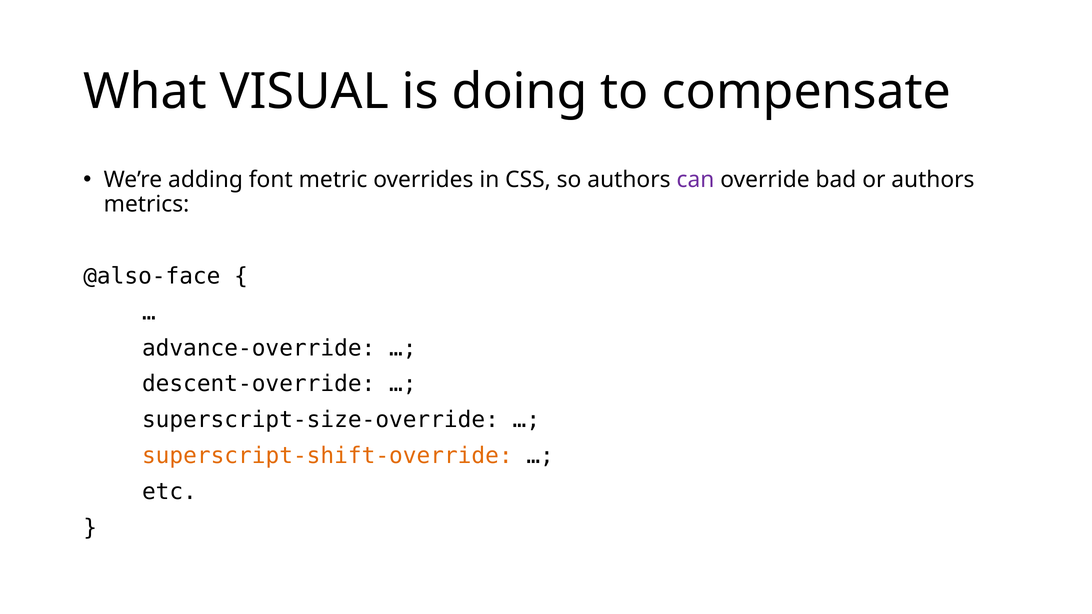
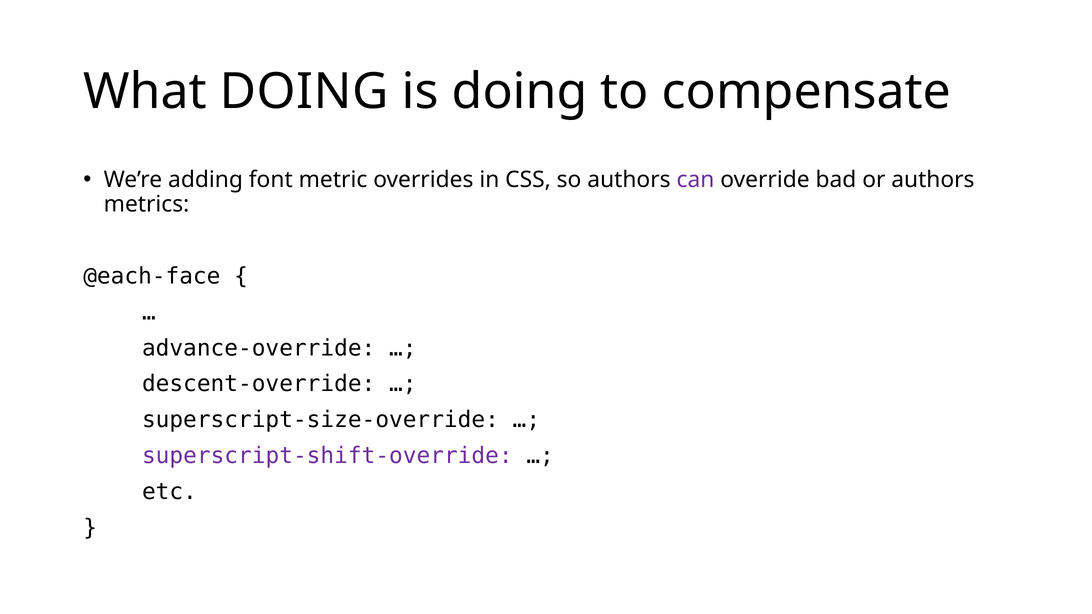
What VISUAL: VISUAL -> DOING
@also-face: @also-face -> @each-face
superscript-shift-override colour: orange -> purple
